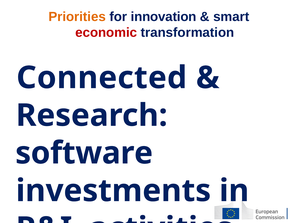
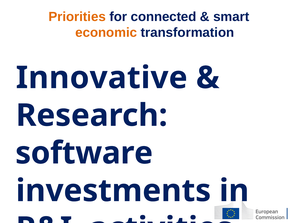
for innovation: innovation -> connected
economic colour: red -> orange
Connected: Connected -> Innovative
